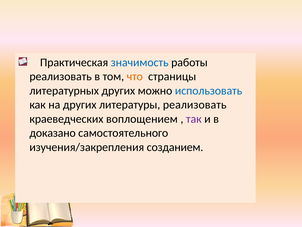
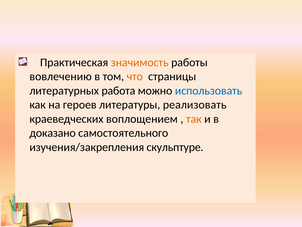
значимость colour: blue -> orange
реализовать at (61, 76): реализовать -> вовлечению
литературных других: других -> работа
на других: других -> героев
так colour: purple -> orange
созданием: созданием -> скульптуре
